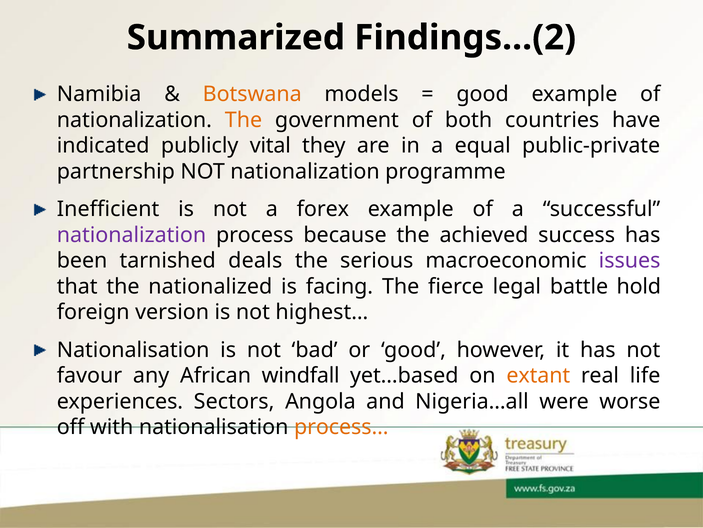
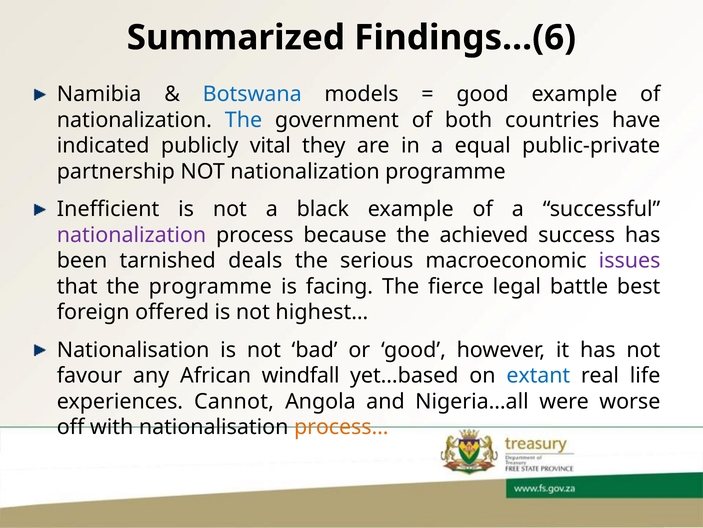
Findings…(2: Findings…(2 -> Findings…(6
Botswana colour: orange -> blue
The at (243, 120) colour: orange -> blue
forex: forex -> black
the nationalized: nationalized -> programme
hold: hold -> best
version: version -> offered
extant colour: orange -> blue
Sectors: Sectors -> Cannot
